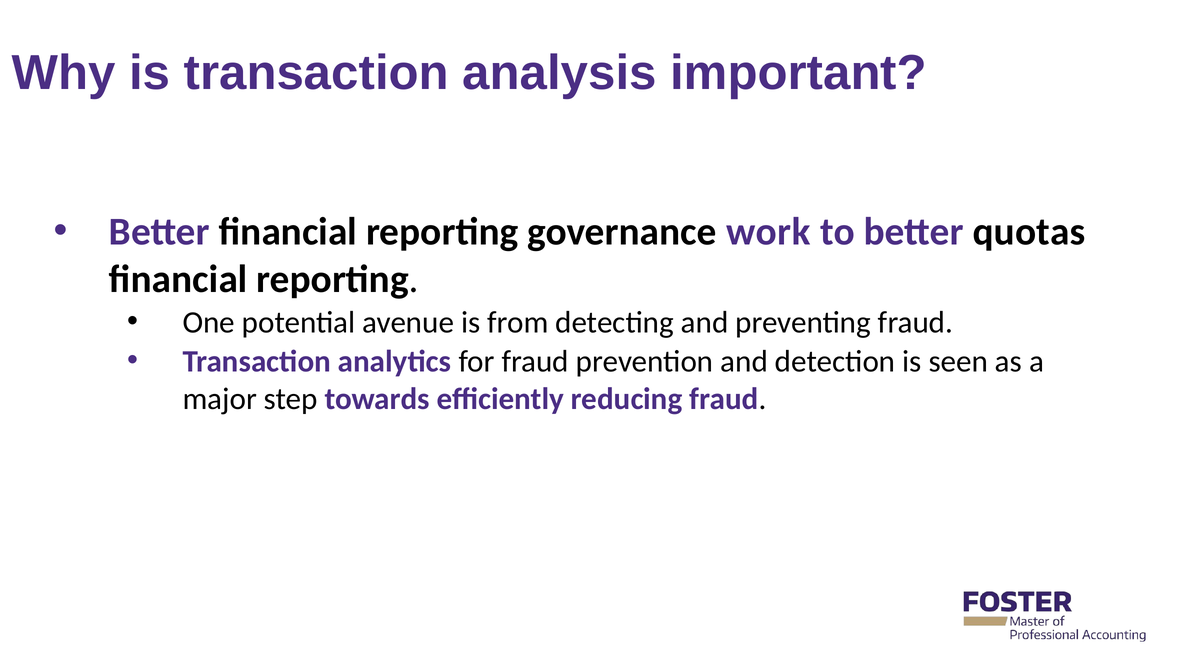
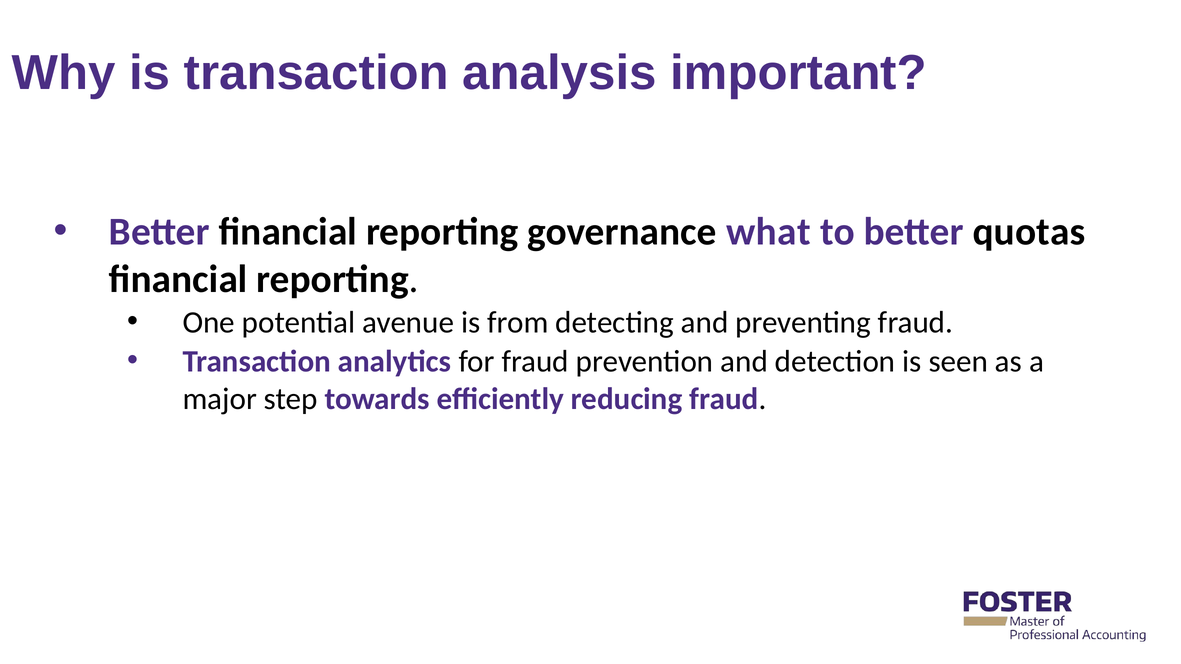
work: work -> what
